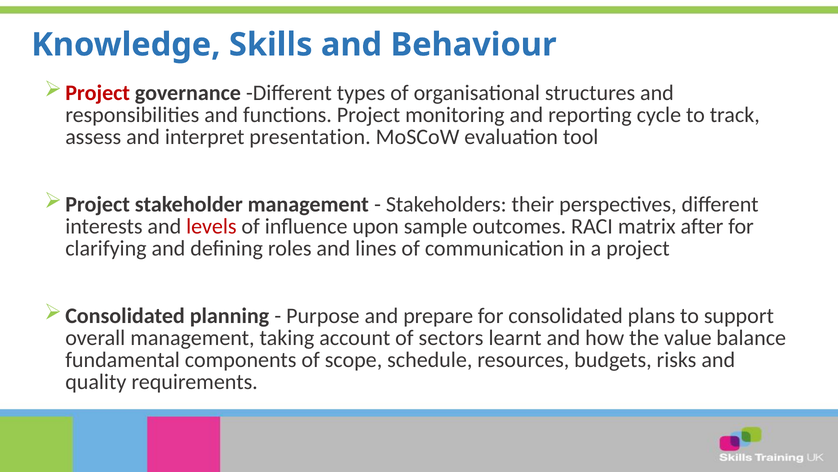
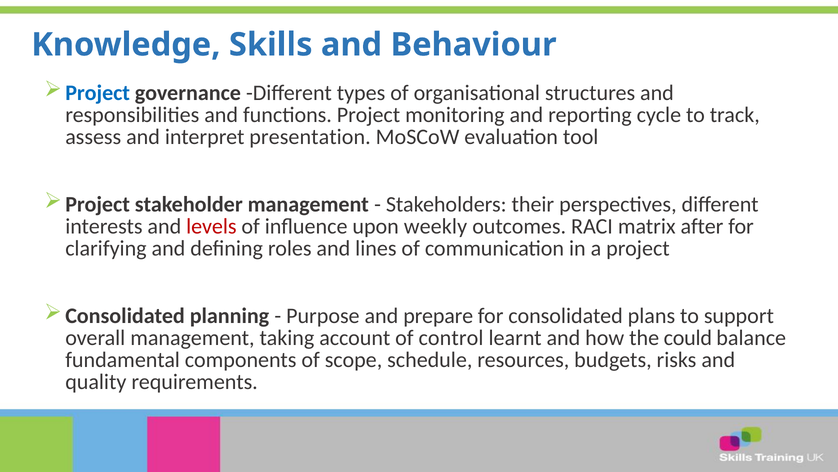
Project at (98, 93) colour: red -> blue
sample: sample -> weekly
sectors: sectors -> control
value: value -> could
